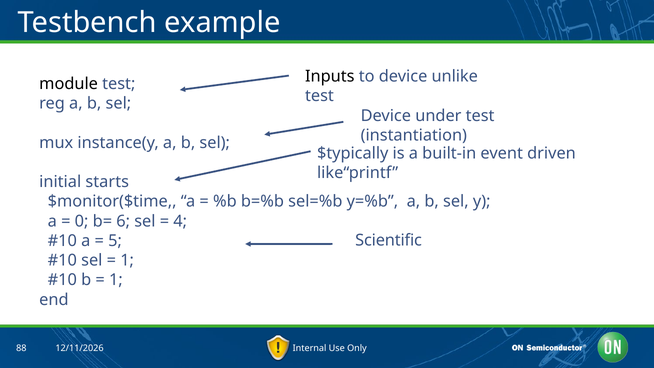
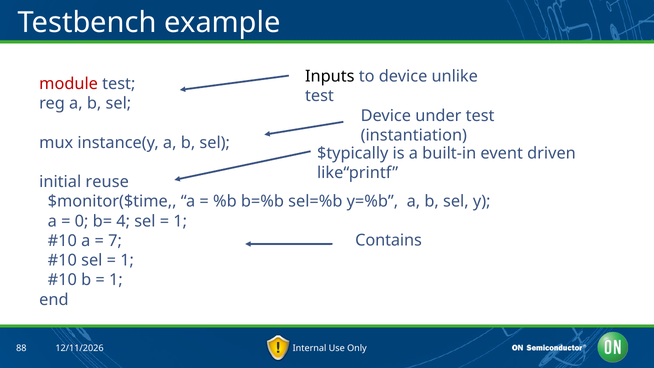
module colour: black -> red
starts: starts -> reuse
6: 6 -> 4
4 at (180, 221): 4 -> 1
Scientific: Scientific -> Contains
5: 5 -> 7
